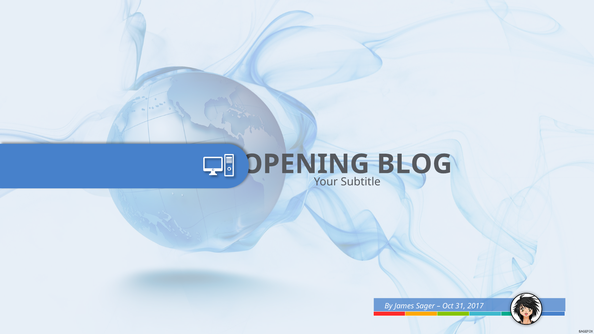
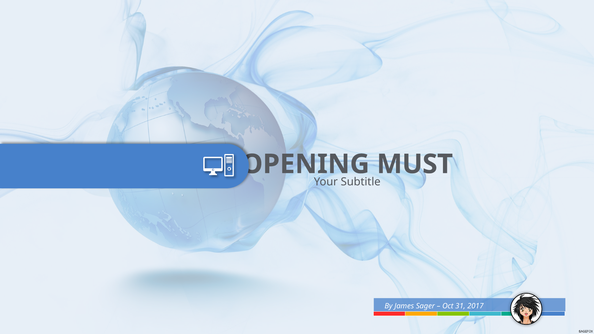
BLOG: BLOG -> MUST
